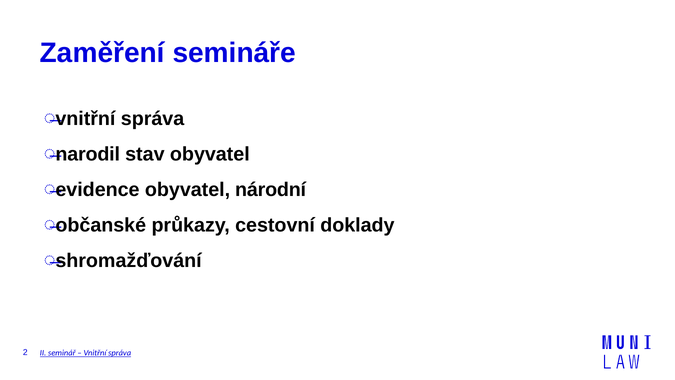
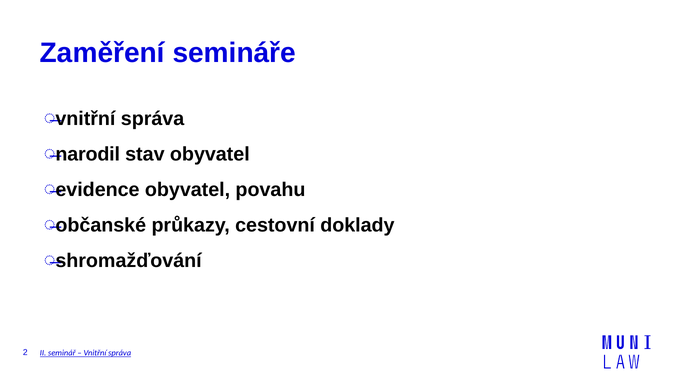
národní: národní -> povahu
